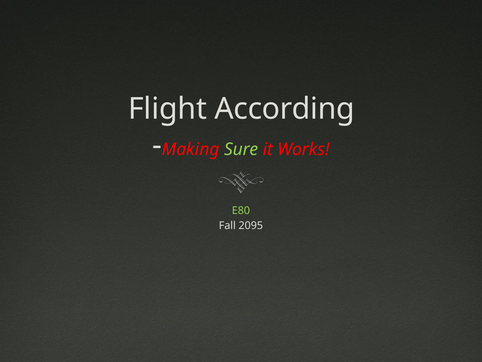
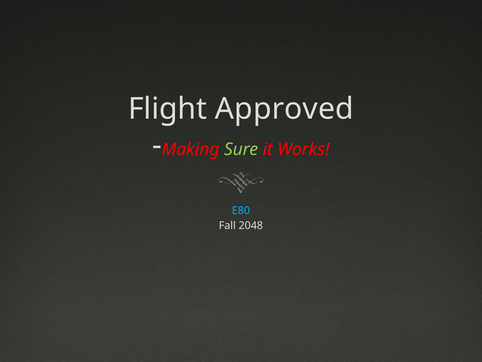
According: According -> Approved
E80 colour: light green -> light blue
2095: 2095 -> 2048
